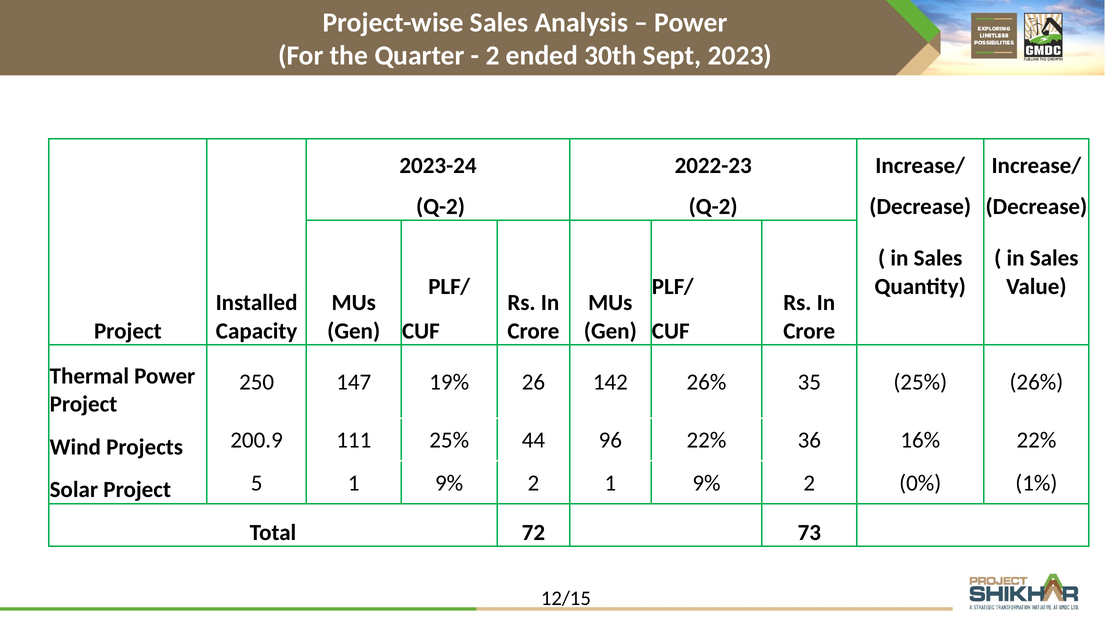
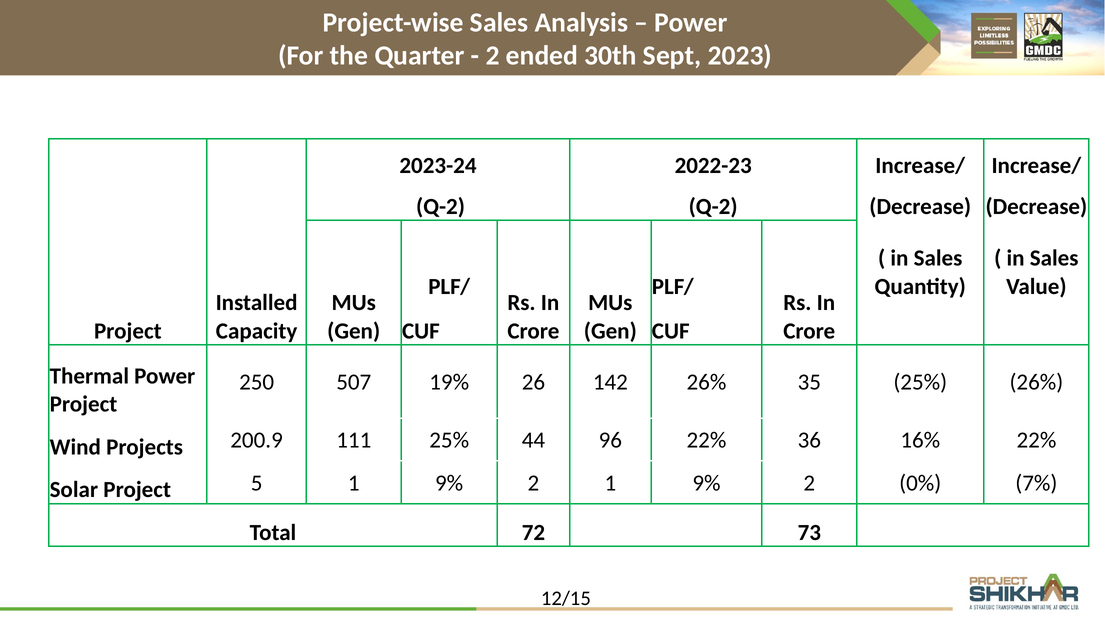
147: 147 -> 507
1%: 1% -> 7%
